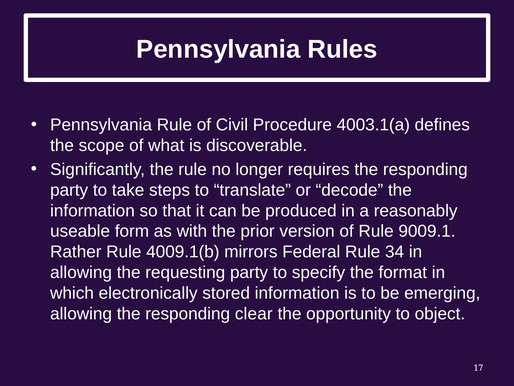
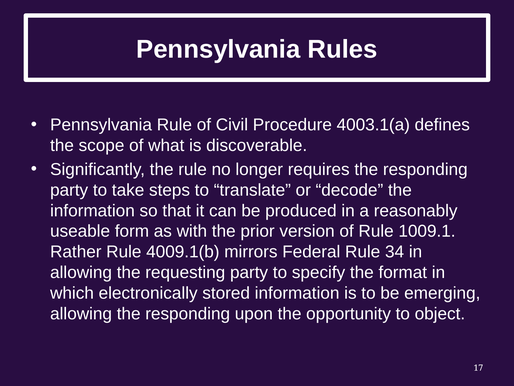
9009.1: 9009.1 -> 1009.1
clear: clear -> upon
